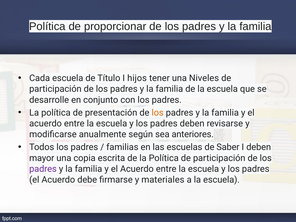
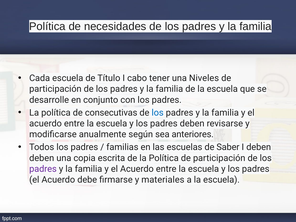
proporcionar: proporcionar -> necesidades
hijos: hijos -> cabo
presentación: presentación -> consecutivas
los at (158, 113) colour: orange -> blue
mayor at (42, 158): mayor -> deben
